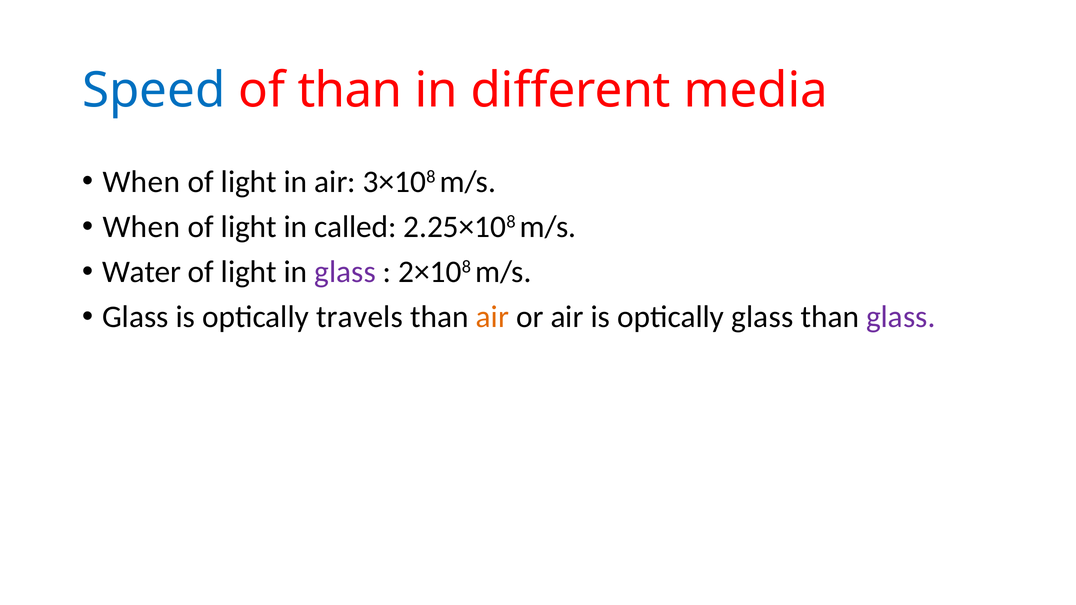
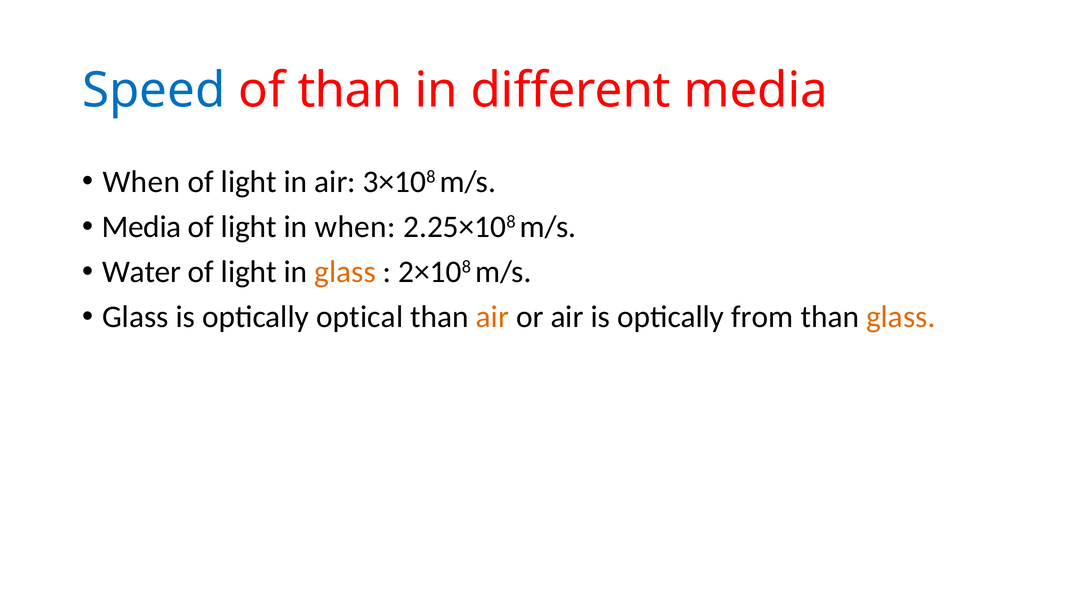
When at (141, 227): When -> Media
in called: called -> when
glass at (345, 272) colour: purple -> orange
travels: travels -> optical
optically glass: glass -> from
glass at (901, 317) colour: purple -> orange
